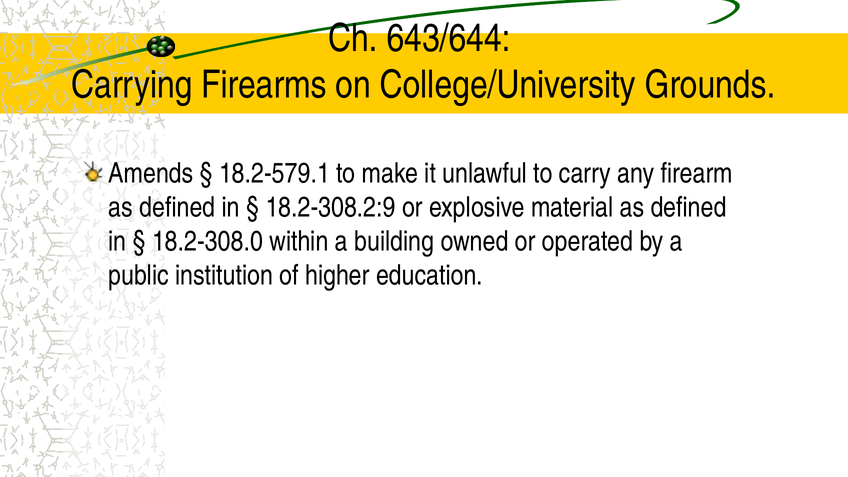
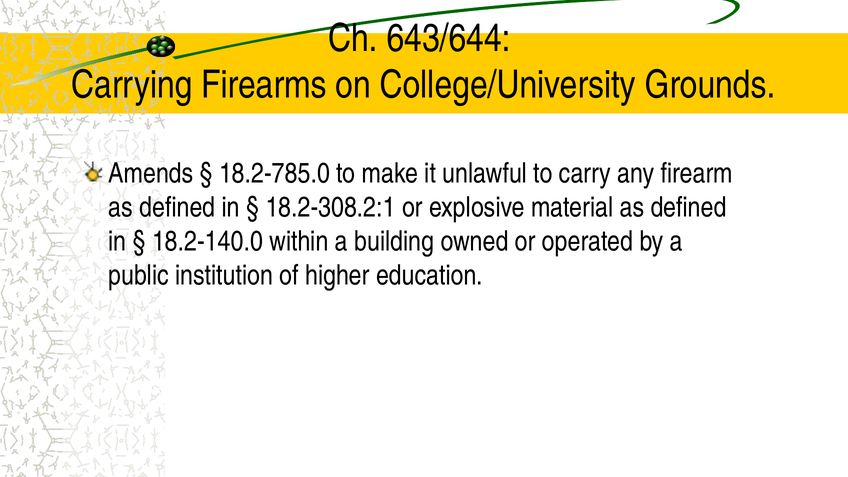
18.2-579.1: 18.2-579.1 -> 18.2-785.0
18.2-308.2:9: 18.2-308.2:9 -> 18.2-308.2:1
18.2-308.0: 18.2-308.0 -> 18.2-140.0
